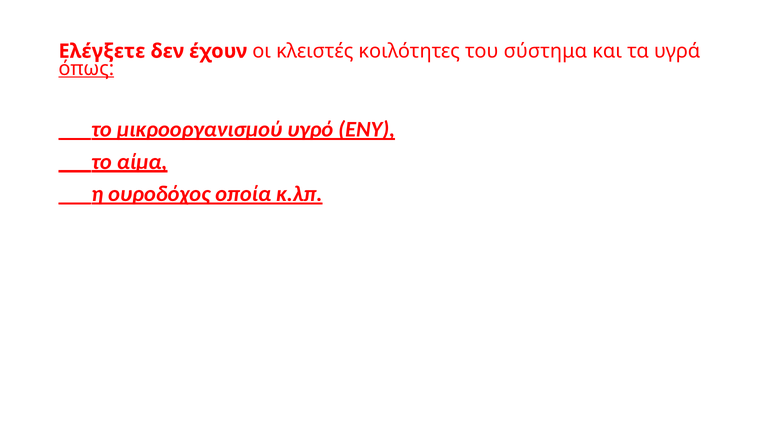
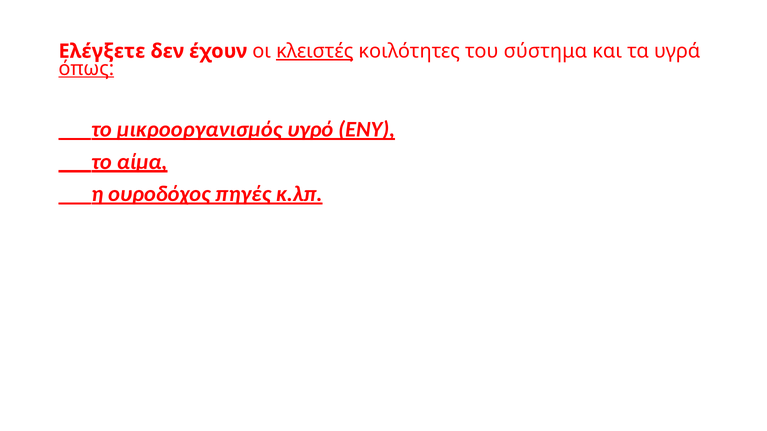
κλειστές underline: none -> present
μικροοργανισμού: μικροοργανισμού -> μικροοργανισμός
οποία: οποία -> πηγές
